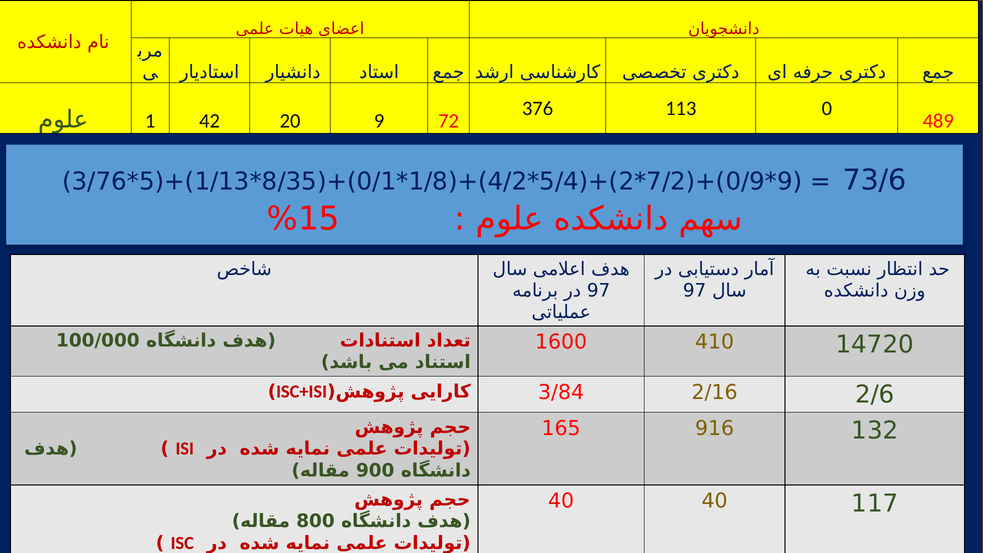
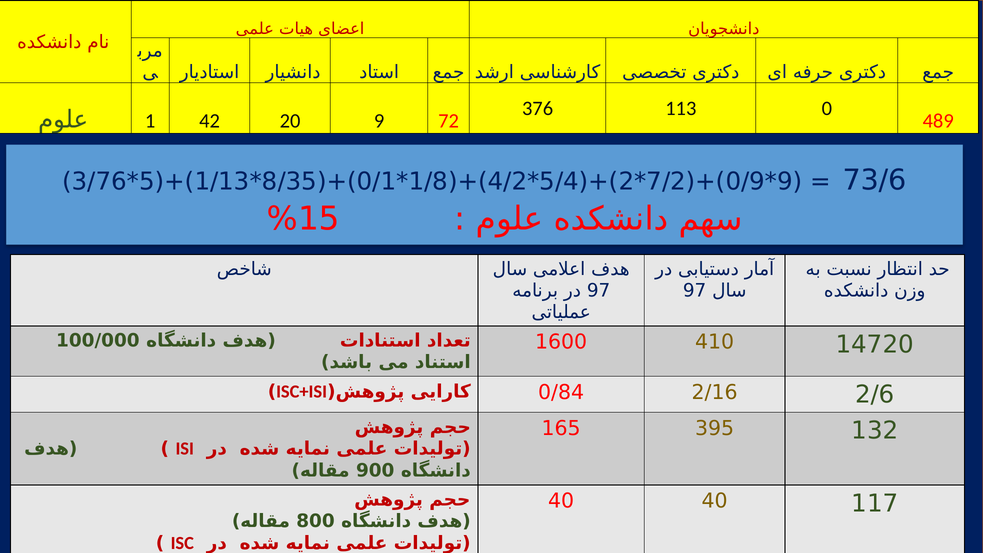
3/84: 3/84 -> 0/84
916: 916 -> 395
